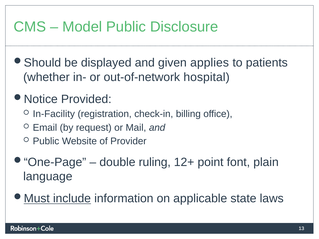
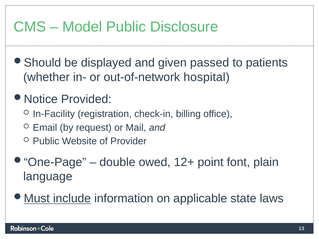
applies: applies -> passed
ruling: ruling -> owed
